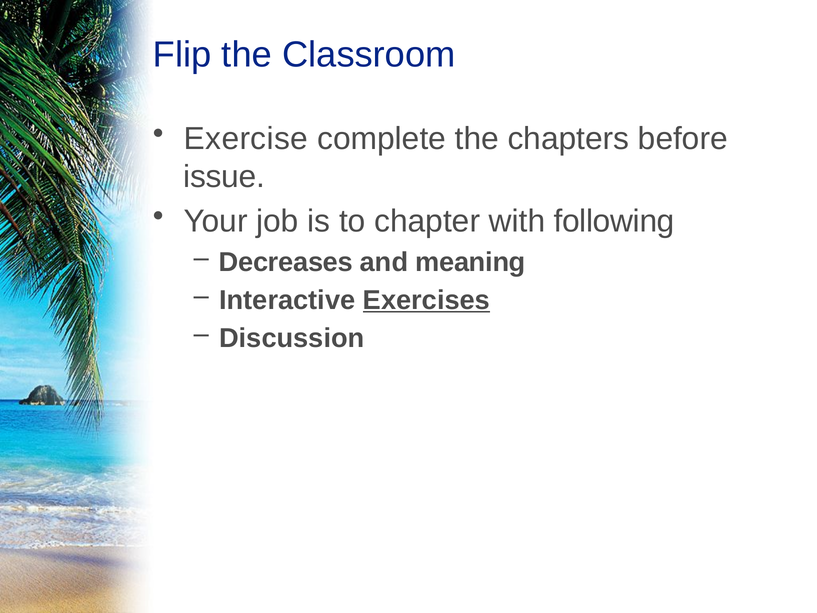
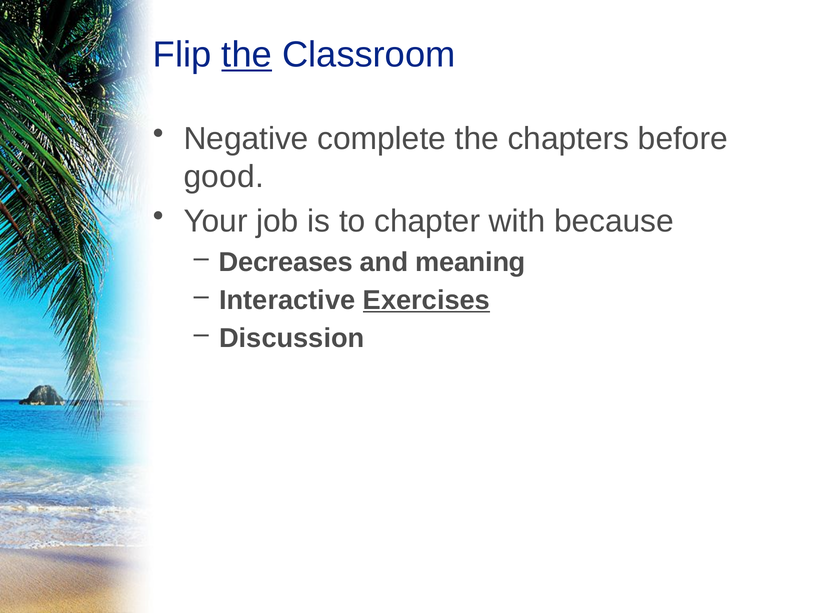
the at (247, 55) underline: none -> present
Exercise: Exercise -> Negative
issue: issue -> good
following: following -> because
